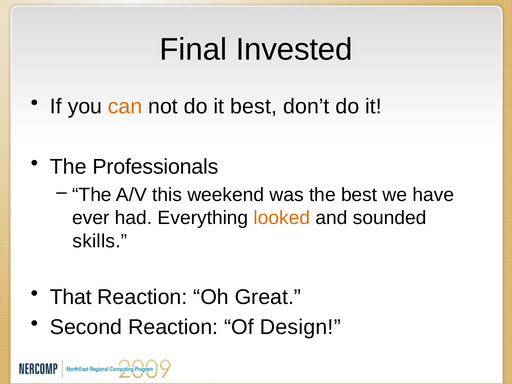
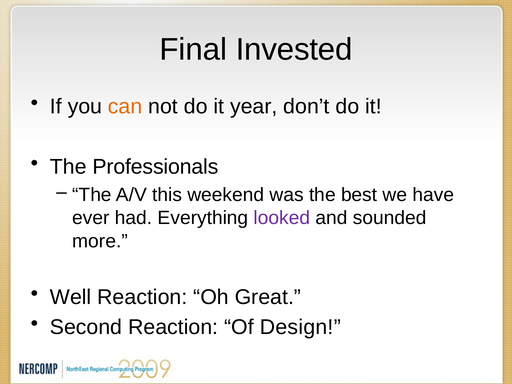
it best: best -> year
looked colour: orange -> purple
skills: skills -> more
That: That -> Well
